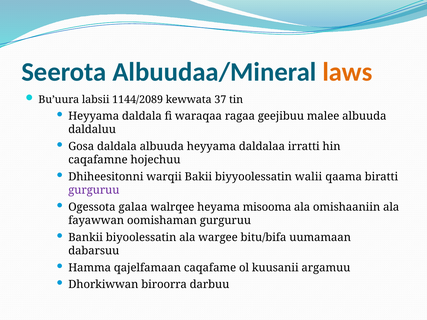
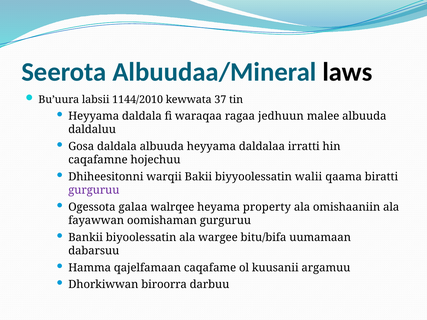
laws colour: orange -> black
1144/2089: 1144/2089 -> 1144/2010
geejibuu: geejibuu -> jedhuun
misooma: misooma -> property
